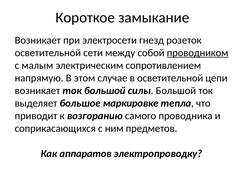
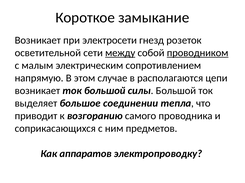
между underline: none -> present
в осветительной: осветительной -> располагаются
маркировке: маркировке -> соединении
